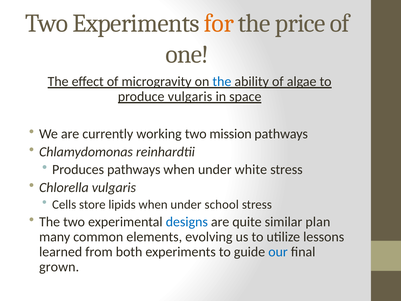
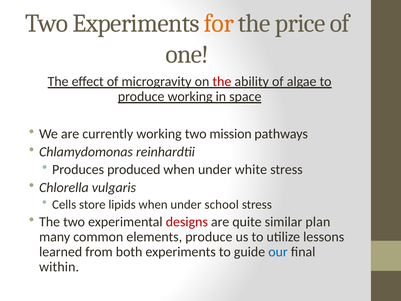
the at (222, 82) colour: blue -> red
produce vulgaris: vulgaris -> working
Produces pathways: pathways -> produced
designs colour: blue -> red
elements evolving: evolving -> produce
grown: grown -> within
